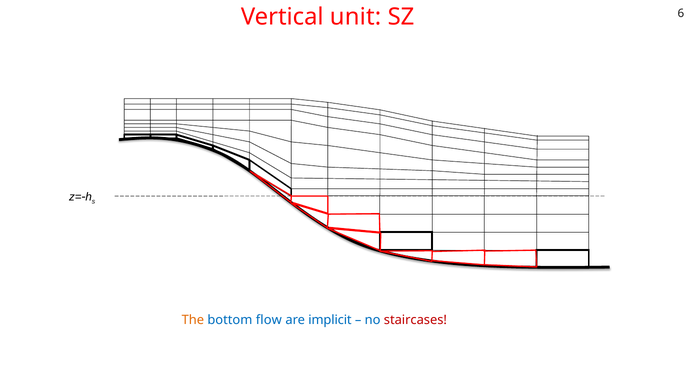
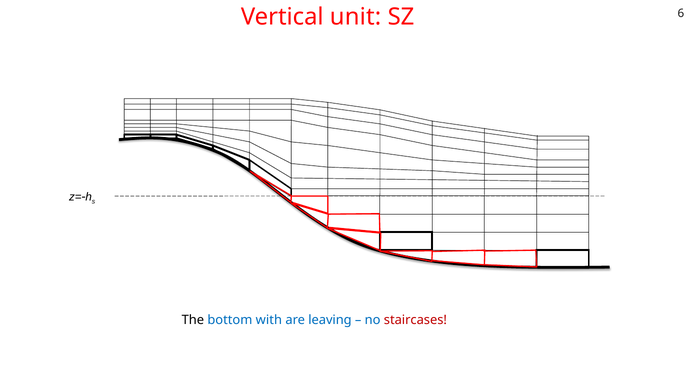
The colour: orange -> black
flow: flow -> with
implicit: implicit -> leaving
